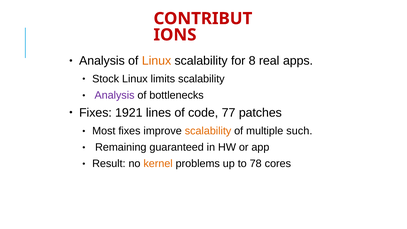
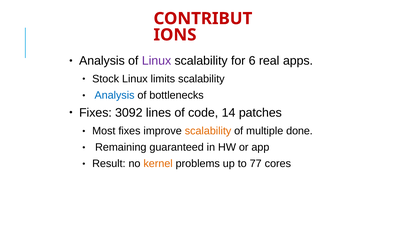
Linux at (157, 61) colour: orange -> purple
8: 8 -> 6
Analysis at (115, 95) colour: purple -> blue
1921: 1921 -> 3092
77: 77 -> 14
such: such -> done
78: 78 -> 77
